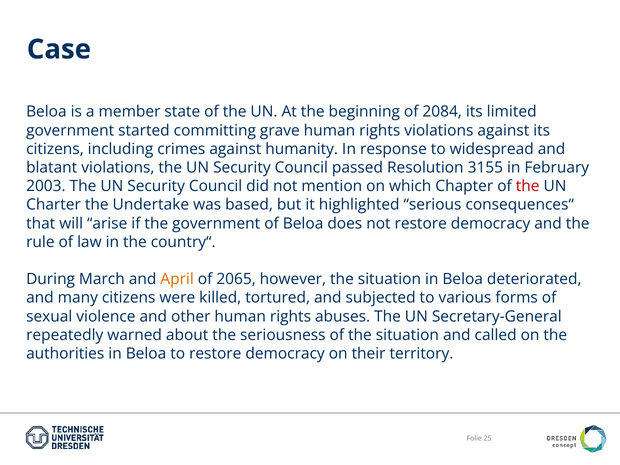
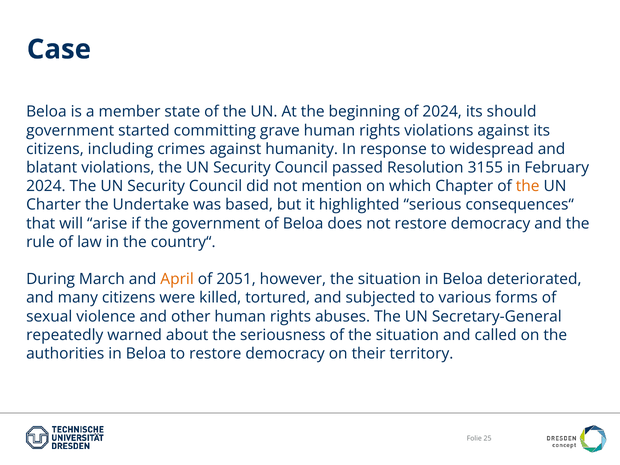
of 2084: 2084 -> 2024
limited: limited -> should
2003 at (46, 186): 2003 -> 2024
the at (528, 186) colour: red -> orange
2065: 2065 -> 2051
